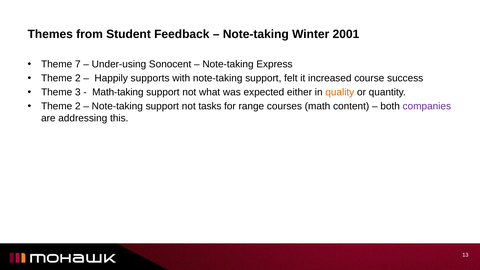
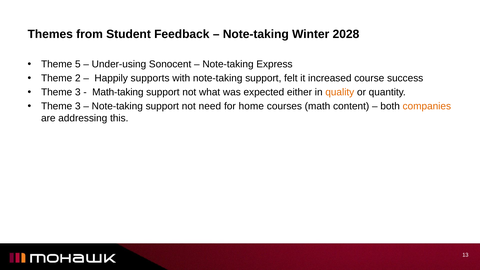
2001: 2001 -> 2028
7: 7 -> 5
2 at (78, 106): 2 -> 3
tasks: tasks -> need
range: range -> home
companies colour: purple -> orange
